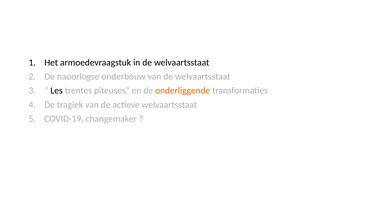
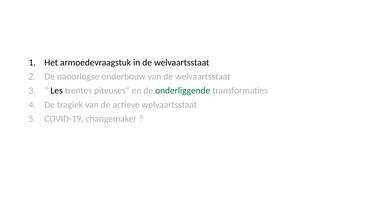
onderliggende colour: orange -> green
